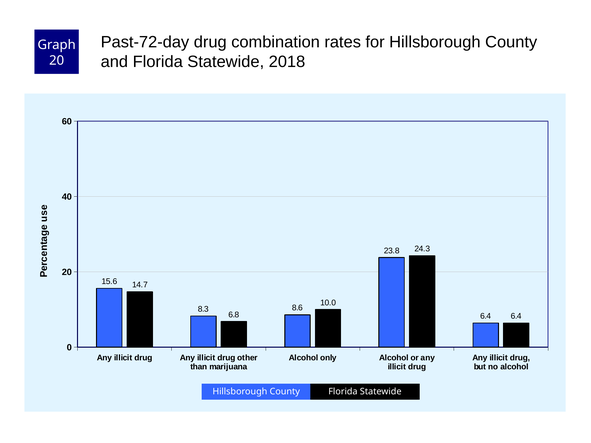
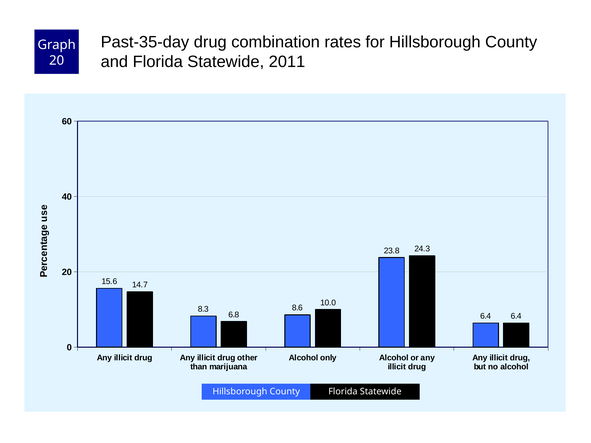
Past-72-day: Past-72-day -> Past-35-day
2018: 2018 -> 2011
